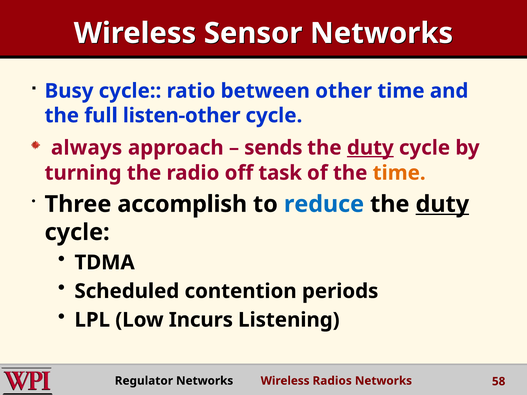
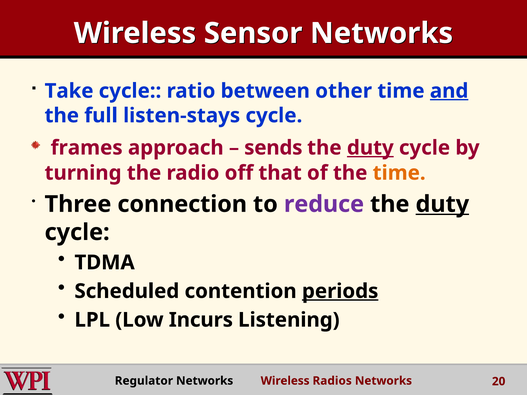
Busy: Busy -> Take
and underline: none -> present
listen-other: listen-other -> listen-stays
always: always -> frames
task: task -> that
accomplish: accomplish -> connection
reduce colour: blue -> purple
periods underline: none -> present
58: 58 -> 20
